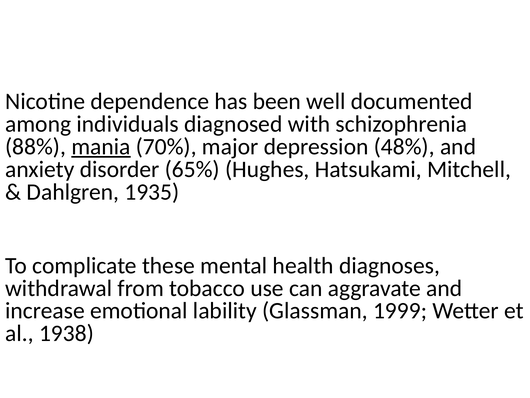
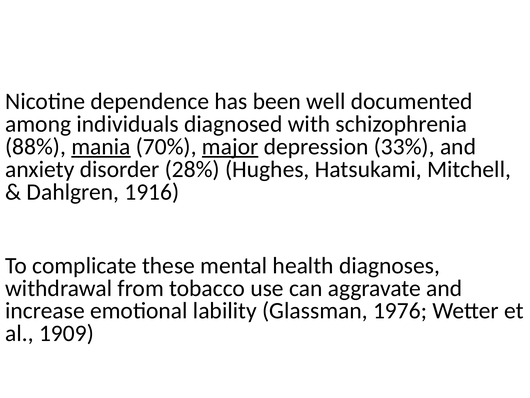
major underline: none -> present
48%: 48% -> 33%
65%: 65% -> 28%
1935: 1935 -> 1916
1999: 1999 -> 1976
1938: 1938 -> 1909
